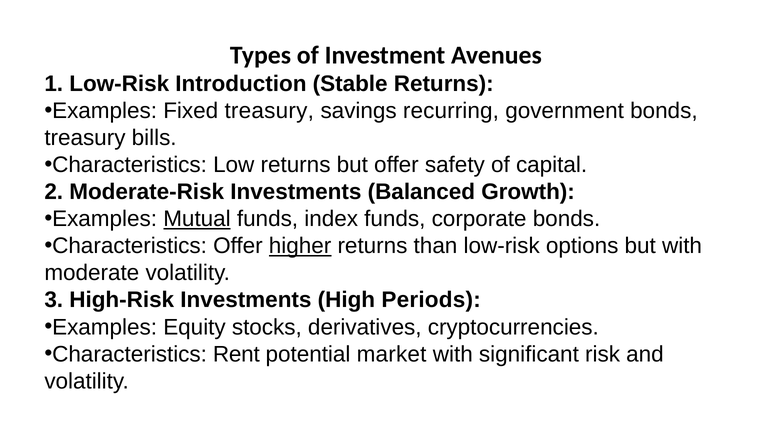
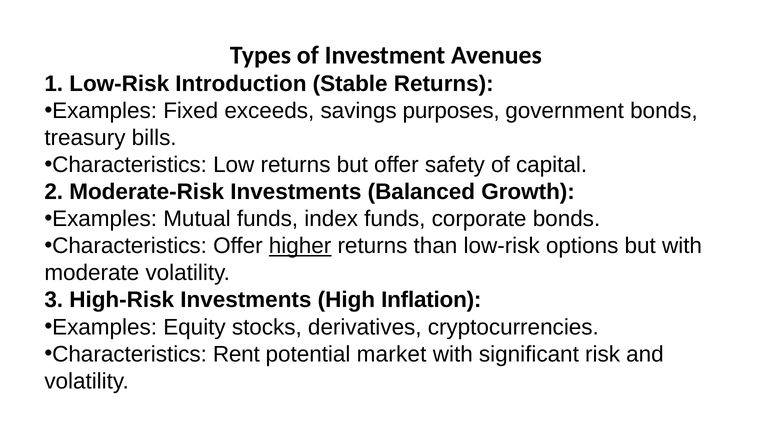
Fixed treasury: treasury -> exceeds
recurring: recurring -> purposes
Mutual underline: present -> none
Periods: Periods -> Inflation
